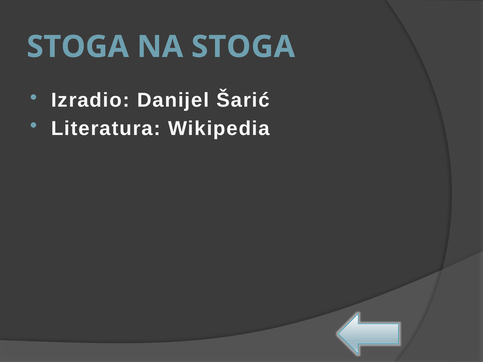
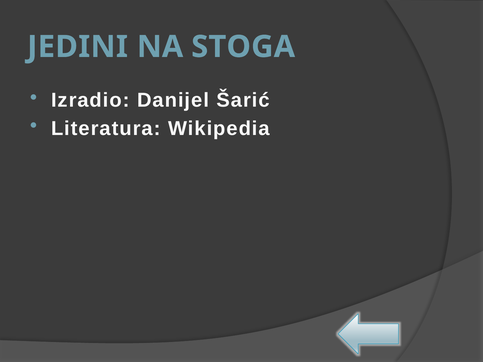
STOGA at (78, 47): STOGA -> JEDINI
